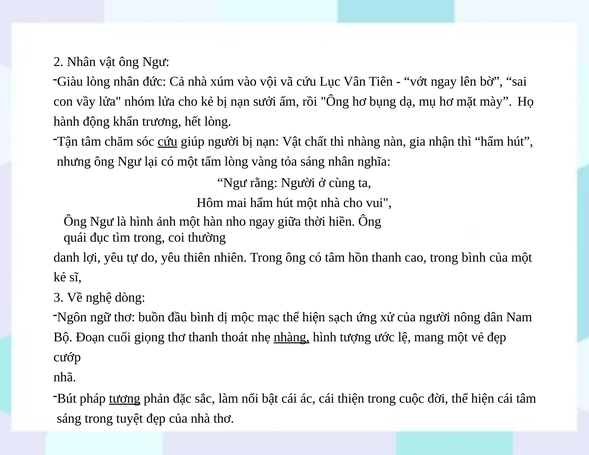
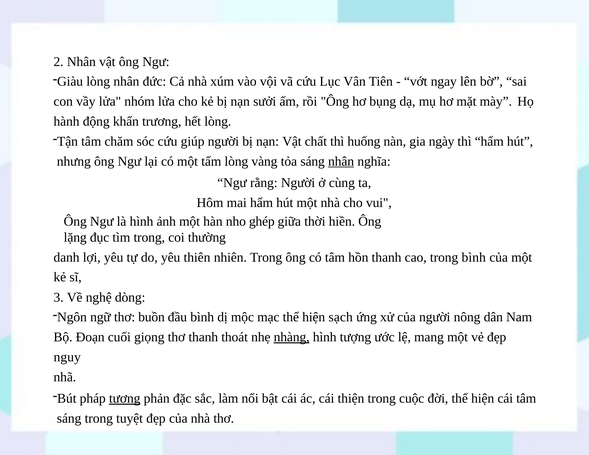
cứu at (168, 141) underline: present -> none
thì nhàng: nhàng -> huống
nhận: nhận -> ngày
nhân at (341, 161) underline: none -> present
nho ngay: ngay -> ghép
quái: quái -> lặng
cướp: cướp -> nguy
